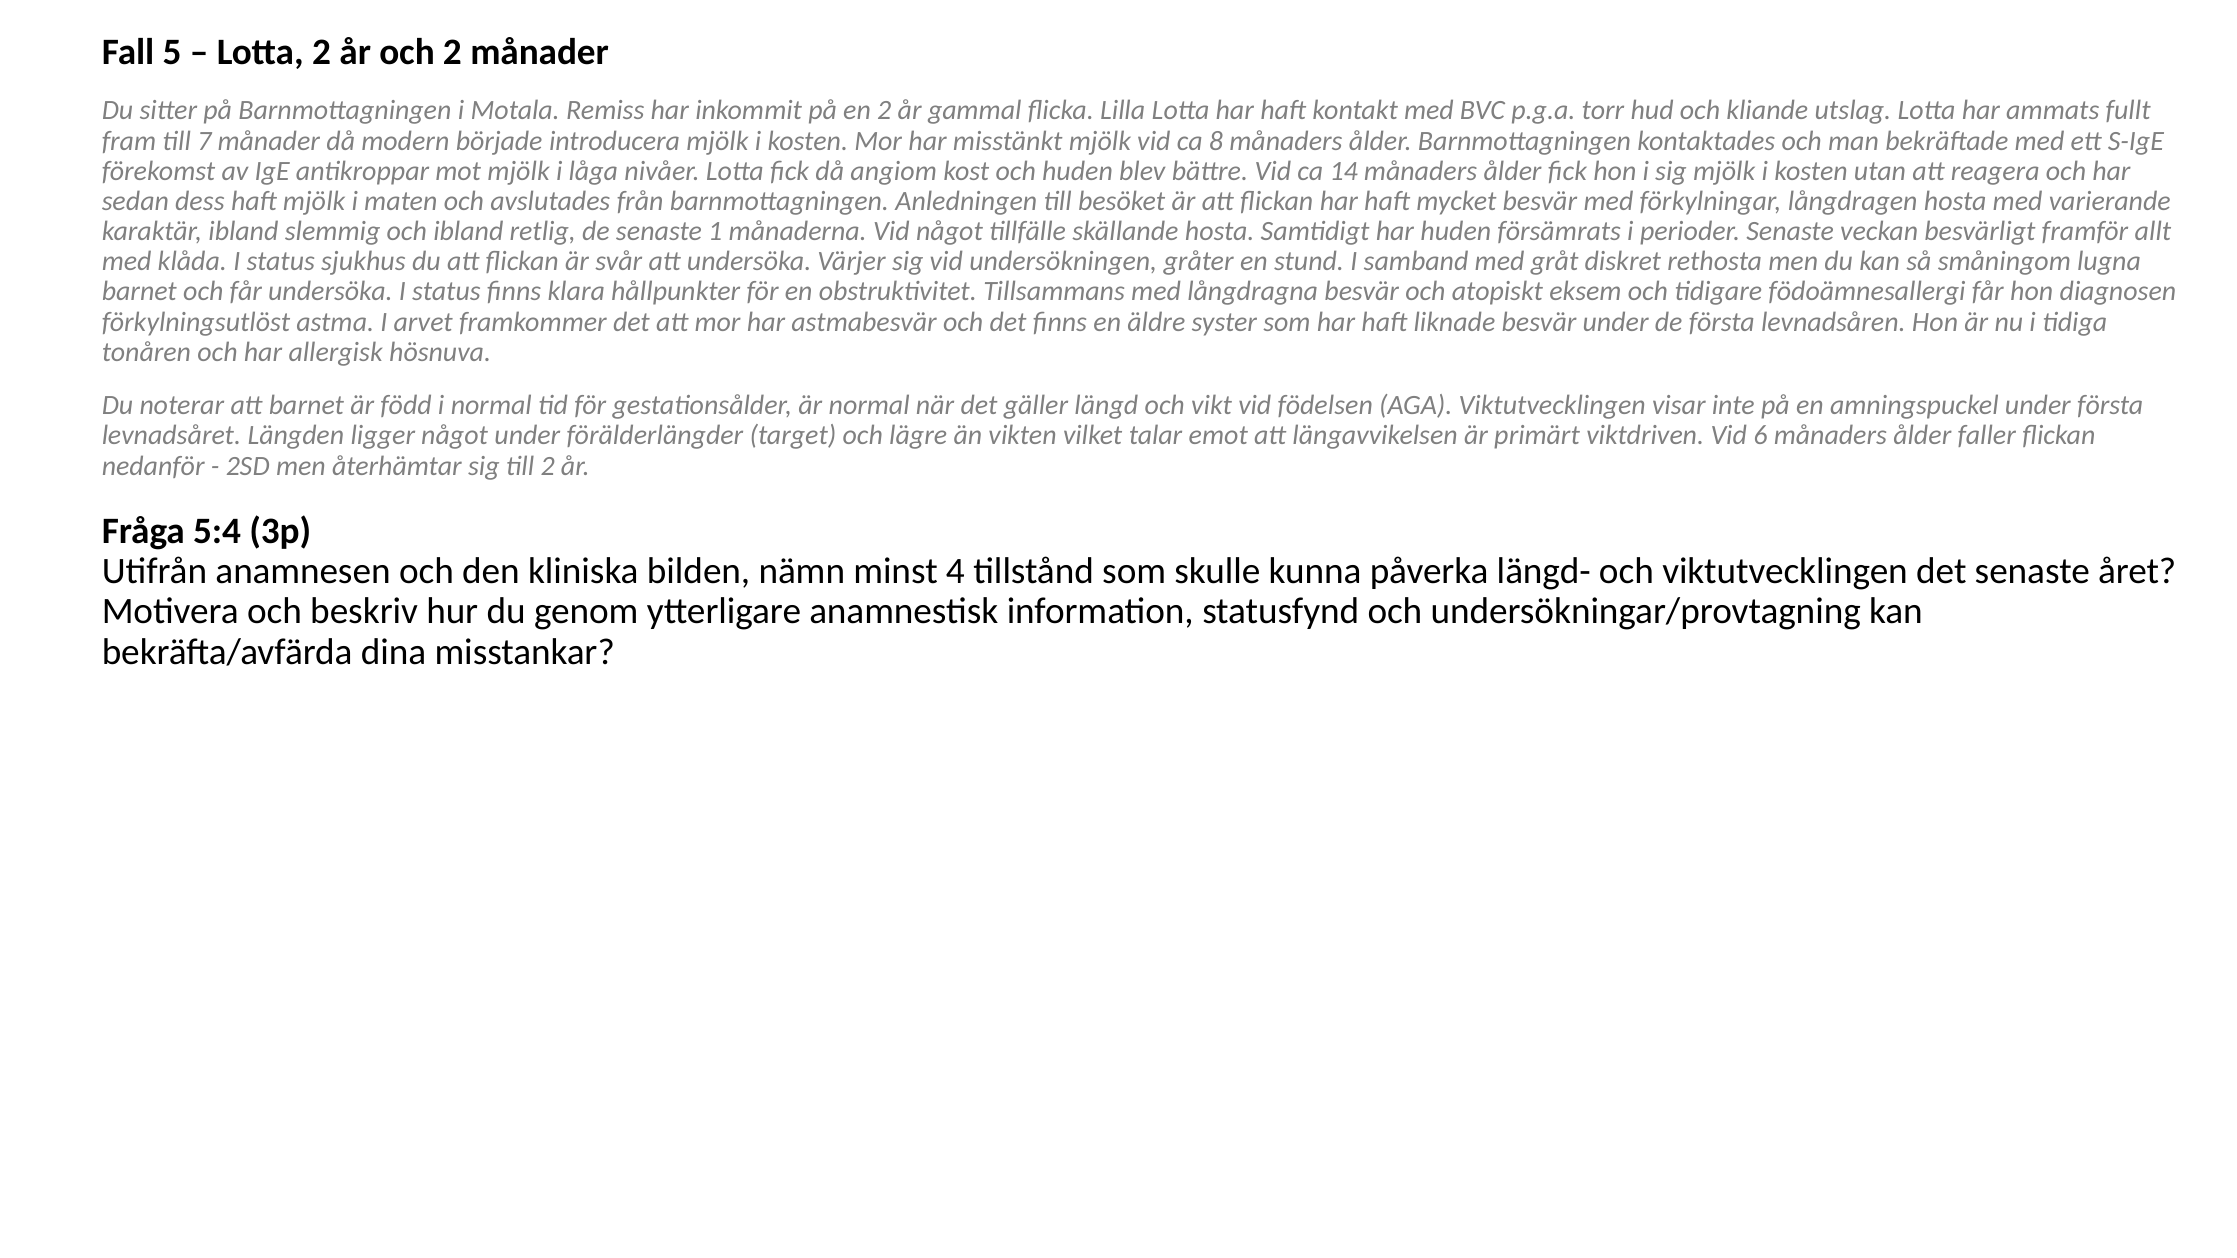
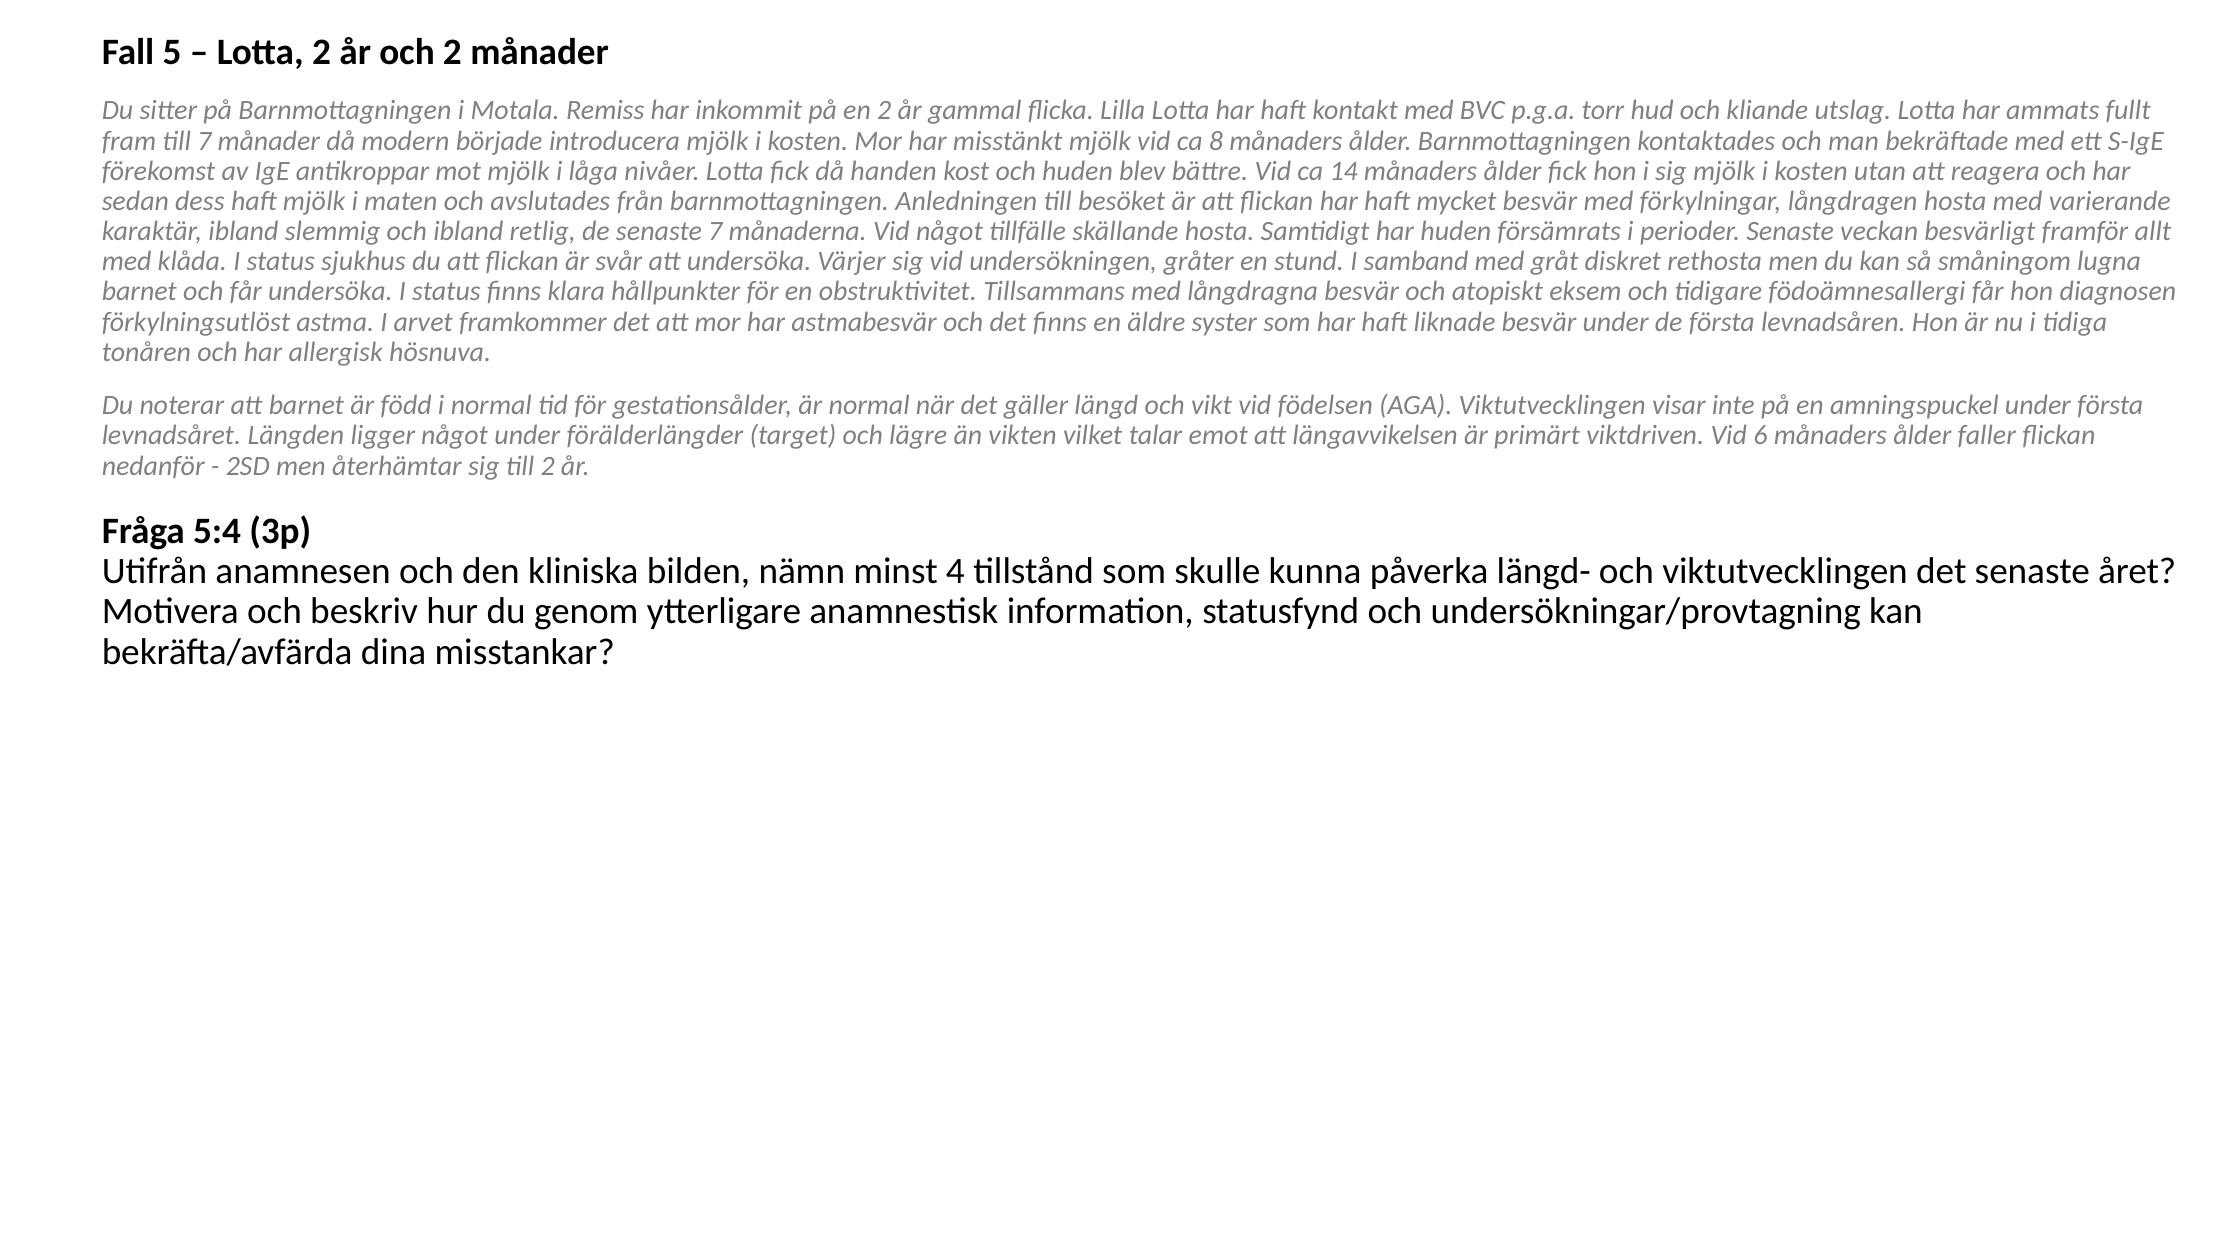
angiom: angiom -> handen
senaste 1: 1 -> 7
